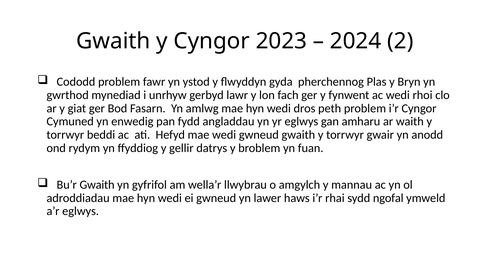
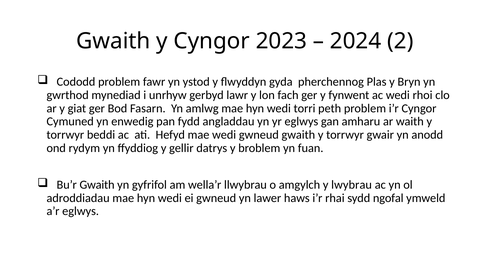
dros: dros -> torri
mannau: mannau -> lwybrau
